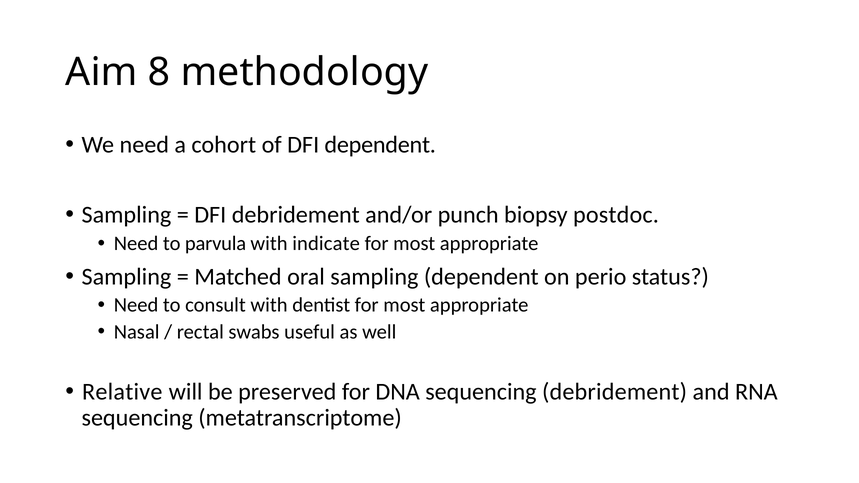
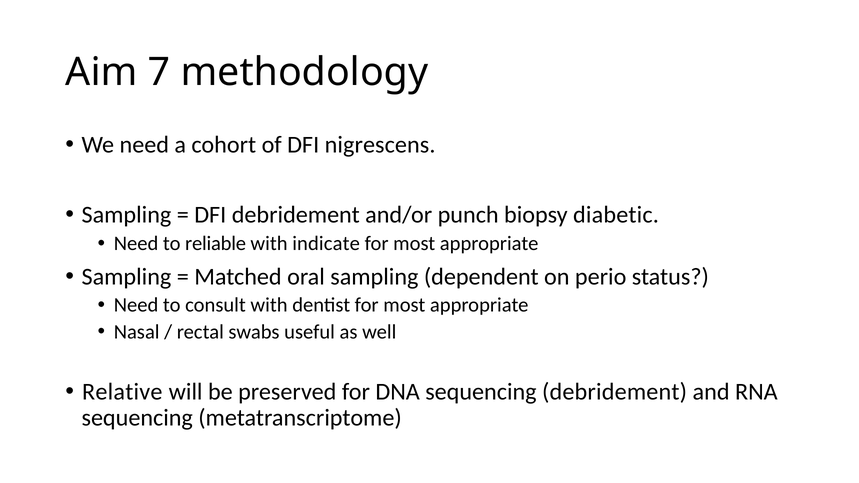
8: 8 -> 7
DFI dependent: dependent -> nigrescens
postdoc: postdoc -> diabetic
parvula: parvula -> reliable
